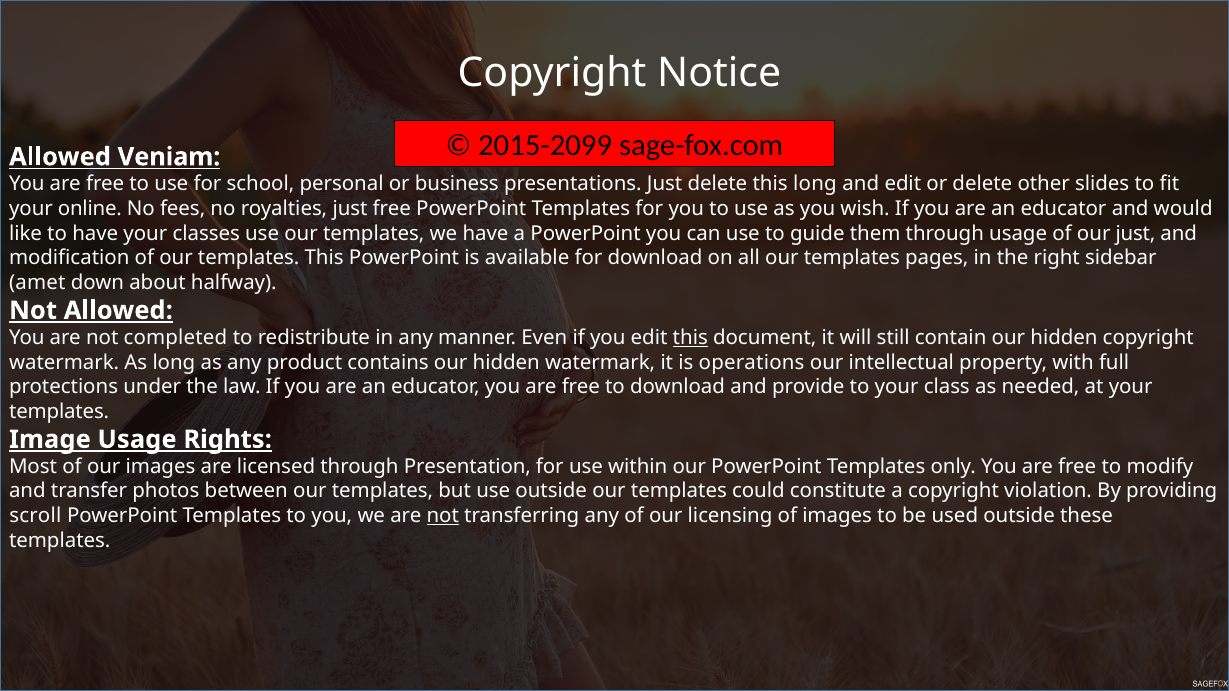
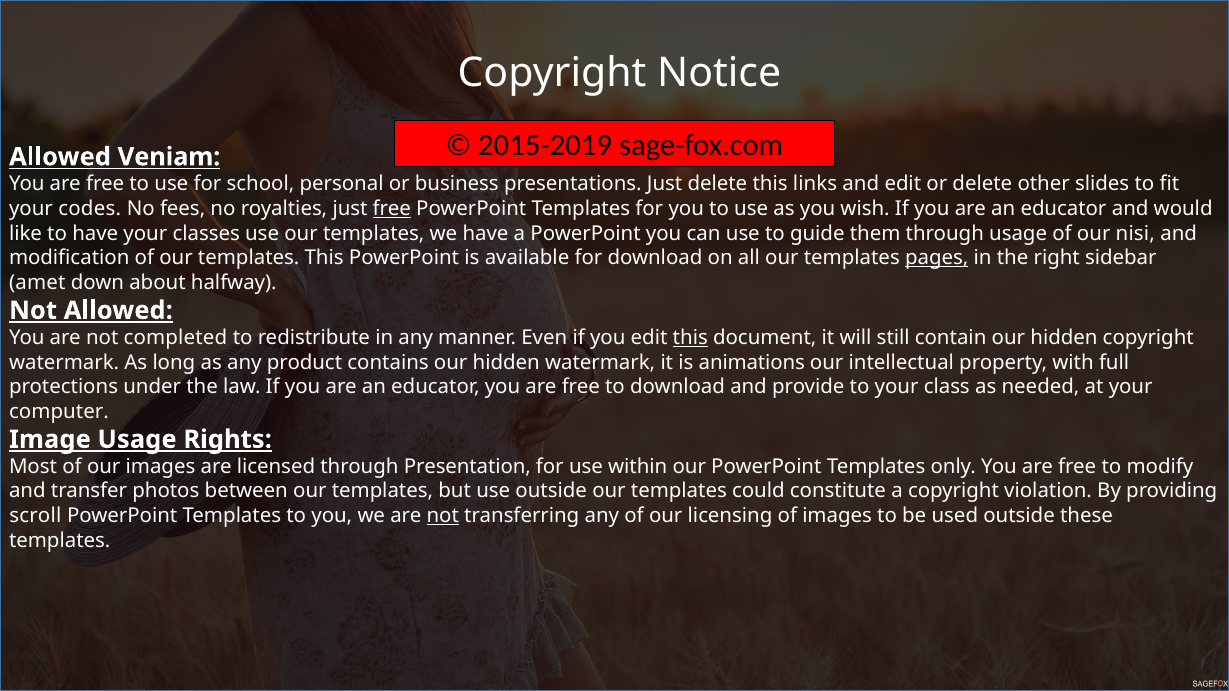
2015-2099: 2015-2099 -> 2015-2019
this long: long -> links
online: online -> codes
free at (392, 209) underline: none -> present
our just: just -> nisi
pages underline: none -> present
operations: operations -> animations
templates at (59, 412): templates -> computer
